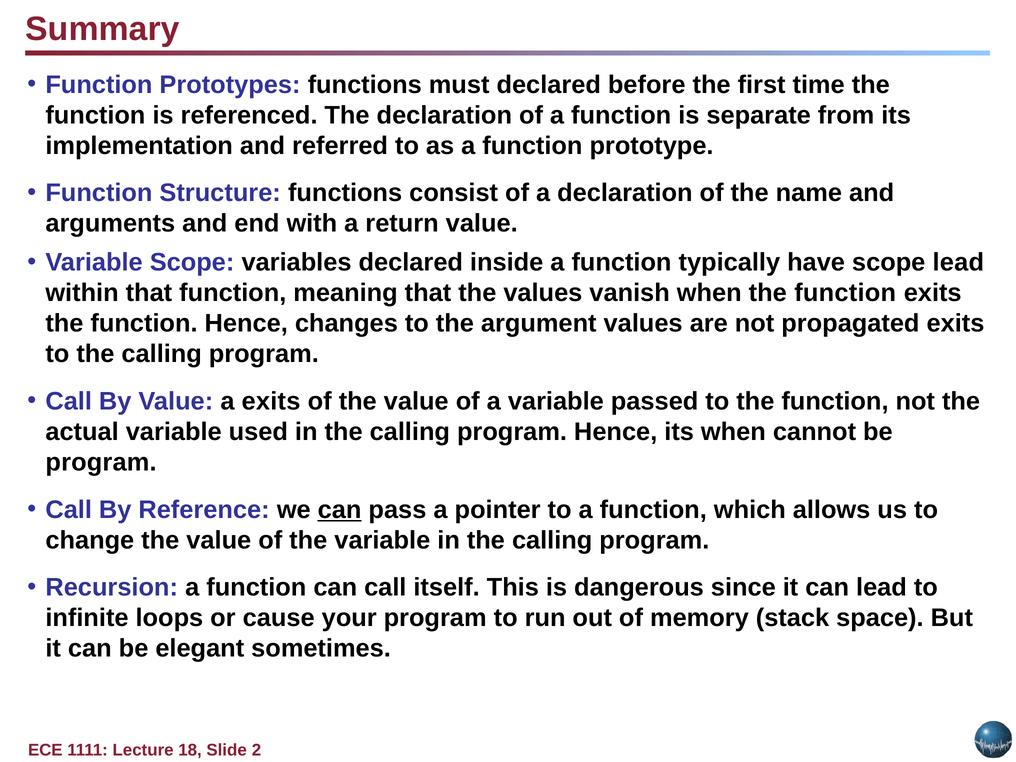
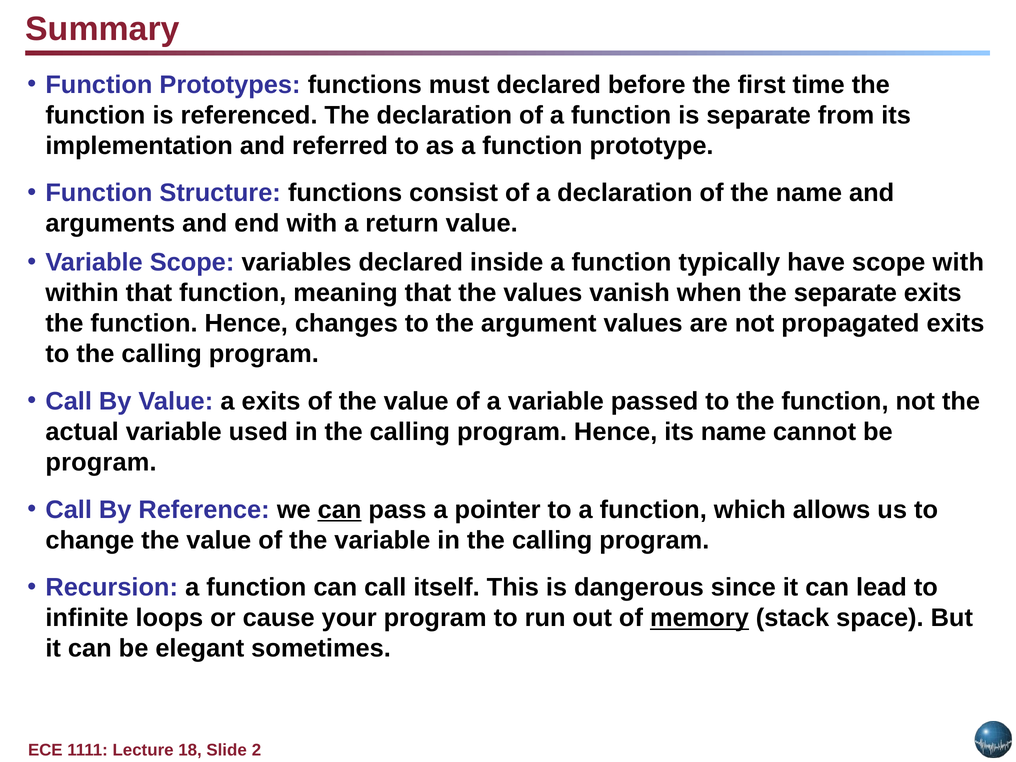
scope lead: lead -> with
when the function: function -> separate
its when: when -> name
memory underline: none -> present
